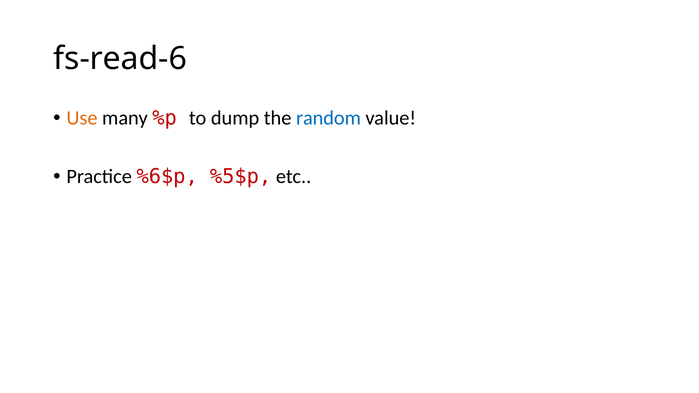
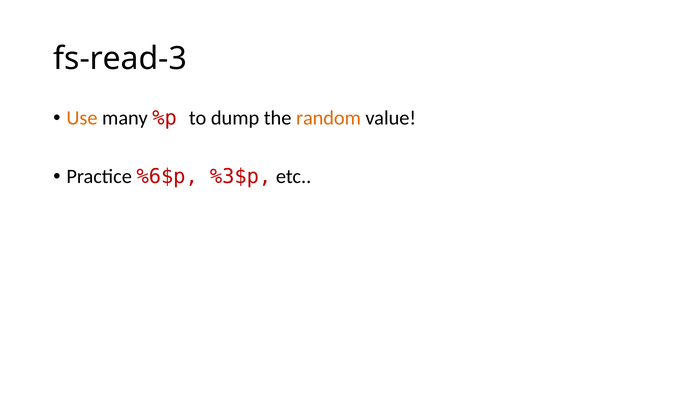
fs-read-6: fs-read-6 -> fs-read-3
random colour: blue -> orange
%5$p: %5$p -> %3$p
